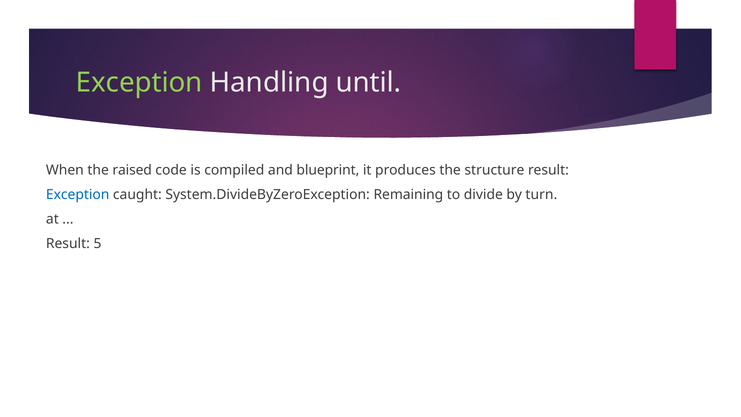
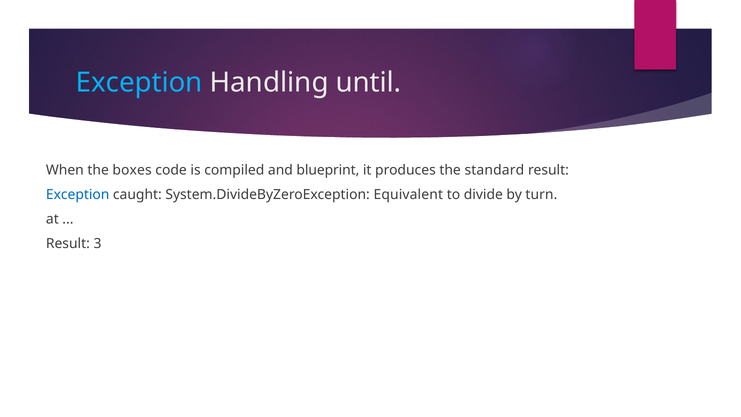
Exception at (139, 83) colour: light green -> light blue
raised: raised -> boxes
structure: structure -> standard
Remaining: Remaining -> Equivalent
5: 5 -> 3
